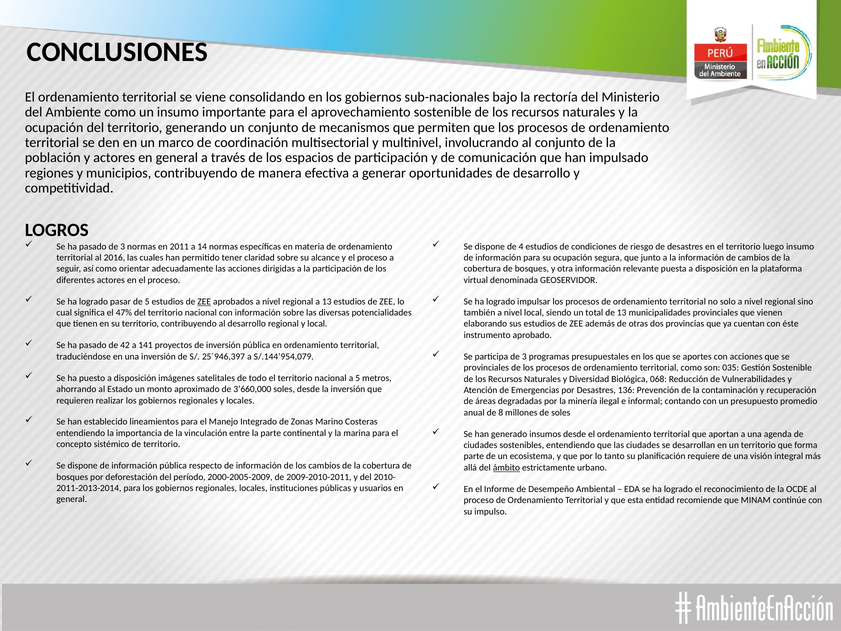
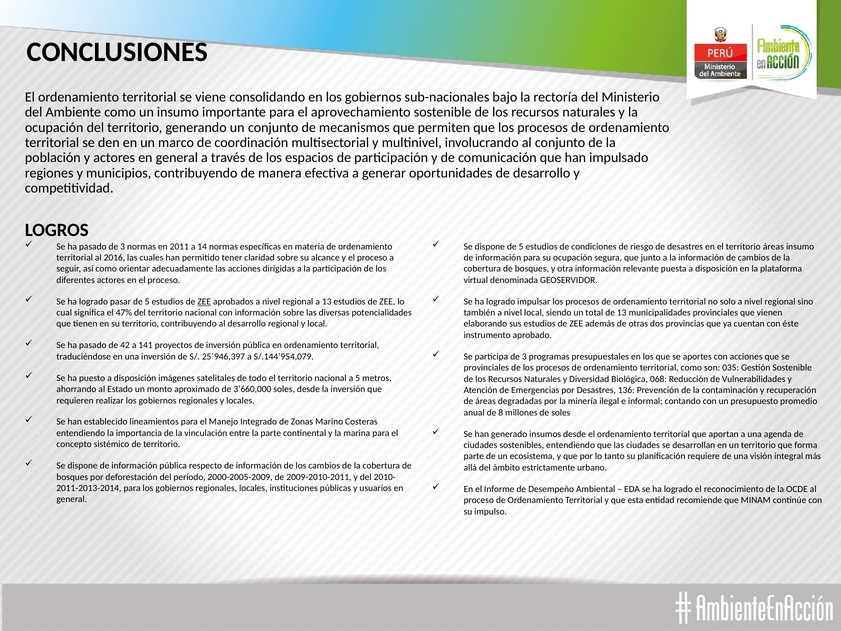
dispone de 4: 4 -> 5
territorio luego: luego -> áreas
ámbito underline: present -> none
